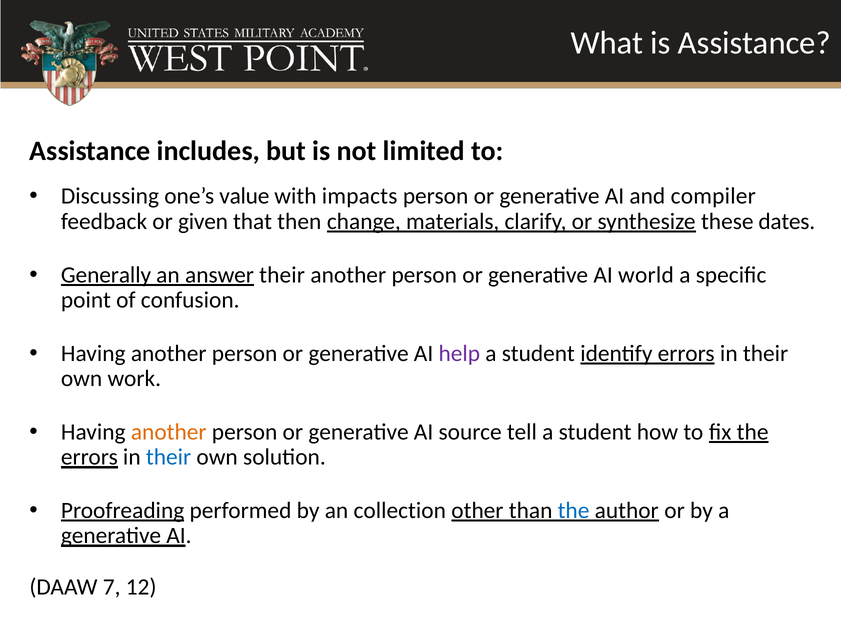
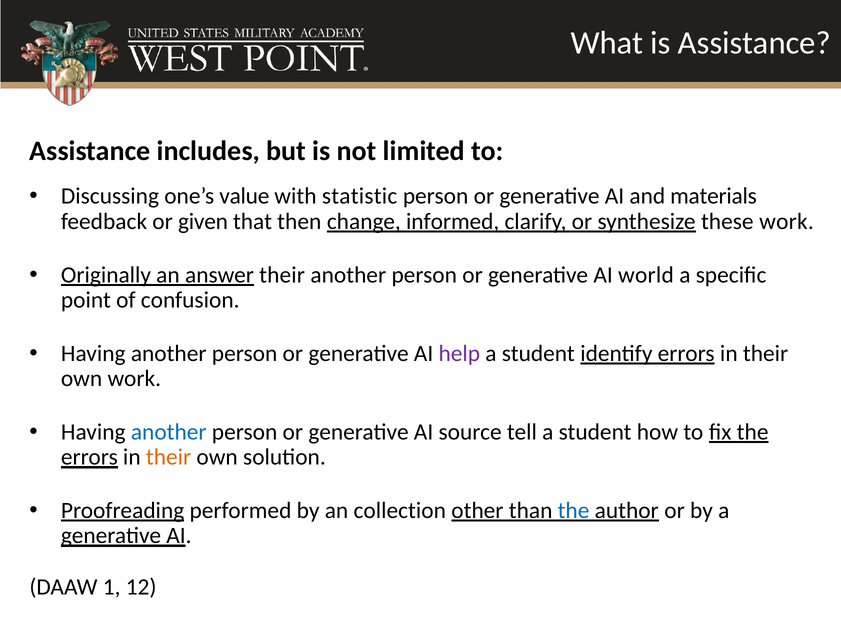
impacts: impacts -> statistic
compiler: compiler -> materials
materials: materials -> informed
these dates: dates -> work
Generally: Generally -> Originally
another at (169, 432) colour: orange -> blue
their at (169, 457) colour: blue -> orange
7: 7 -> 1
